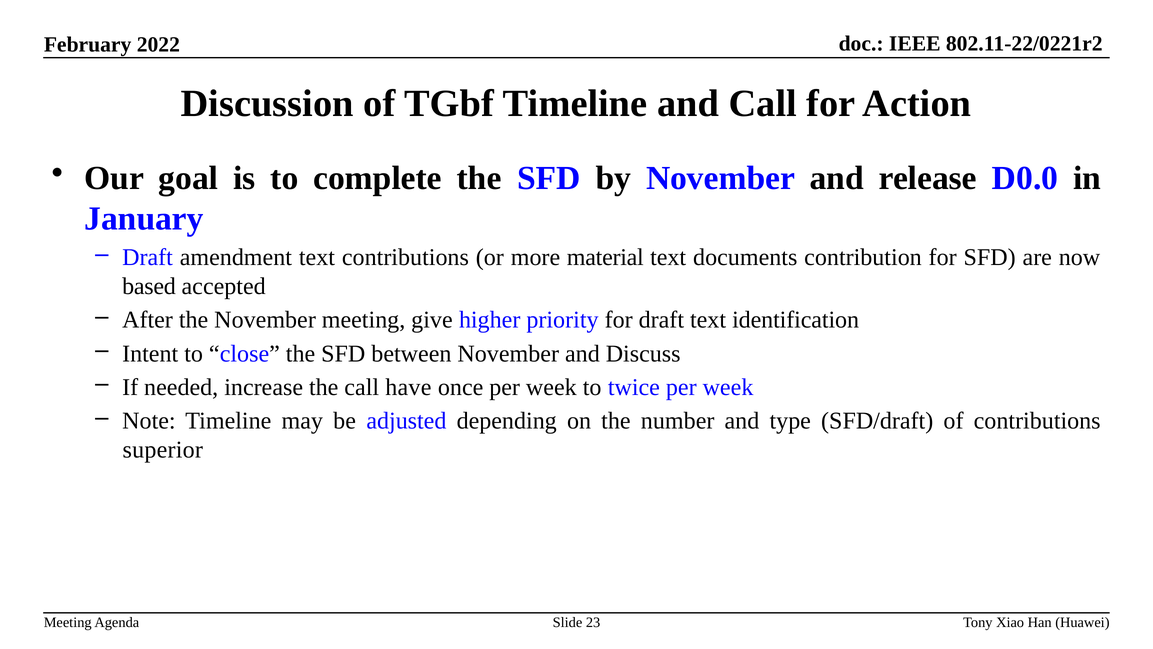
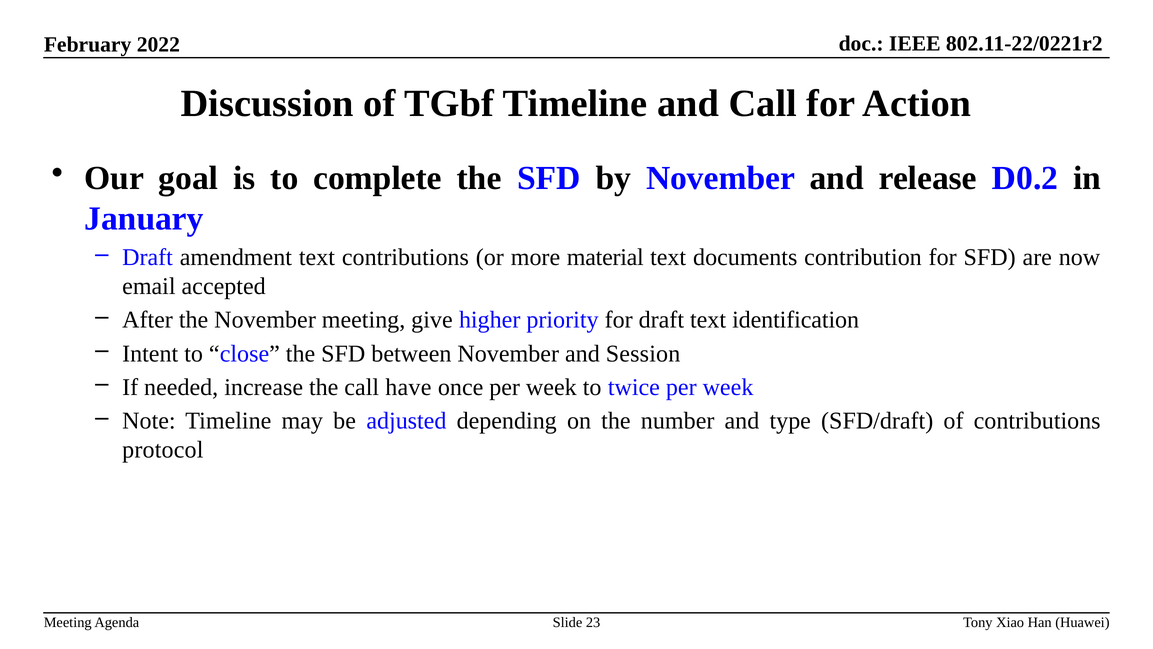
D0.0: D0.0 -> D0.2
based: based -> email
Discuss: Discuss -> Session
superior: superior -> protocol
